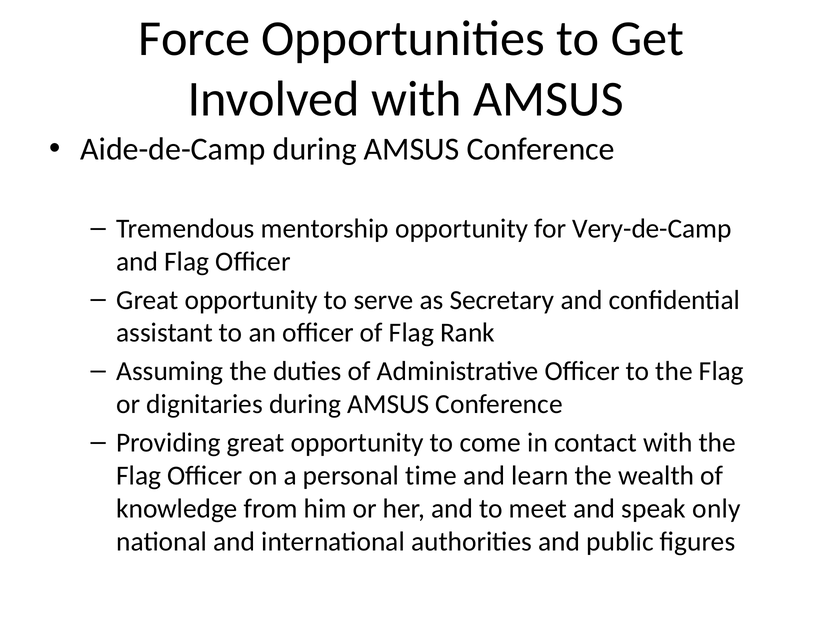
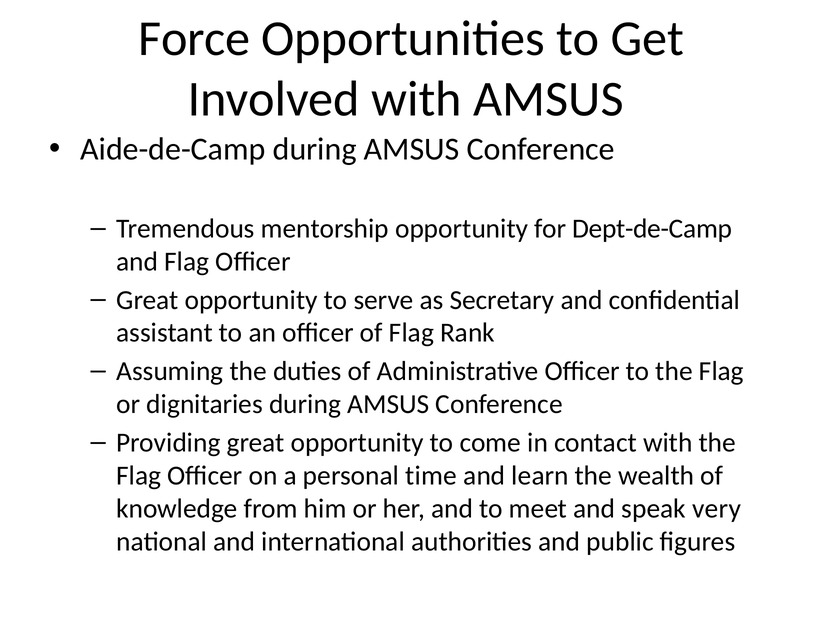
Very-de-Camp: Very-de-Camp -> Dept-de-Camp
only: only -> very
